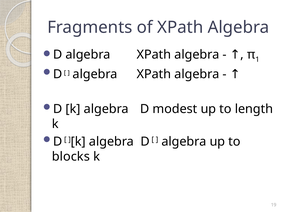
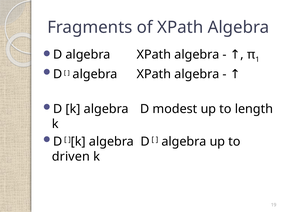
blocks: blocks -> driven
